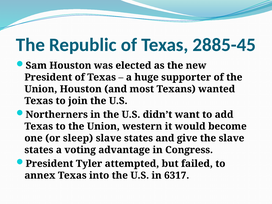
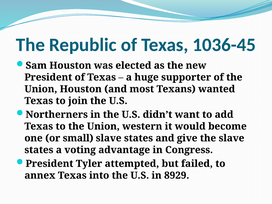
2885-45: 2885-45 -> 1036-45
sleep: sleep -> small
6317: 6317 -> 8929
